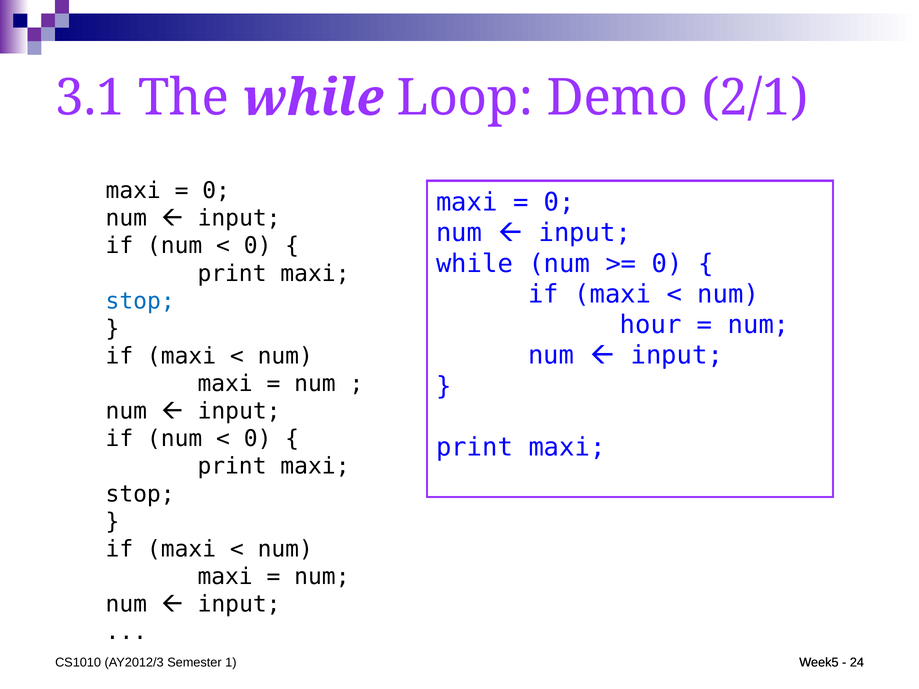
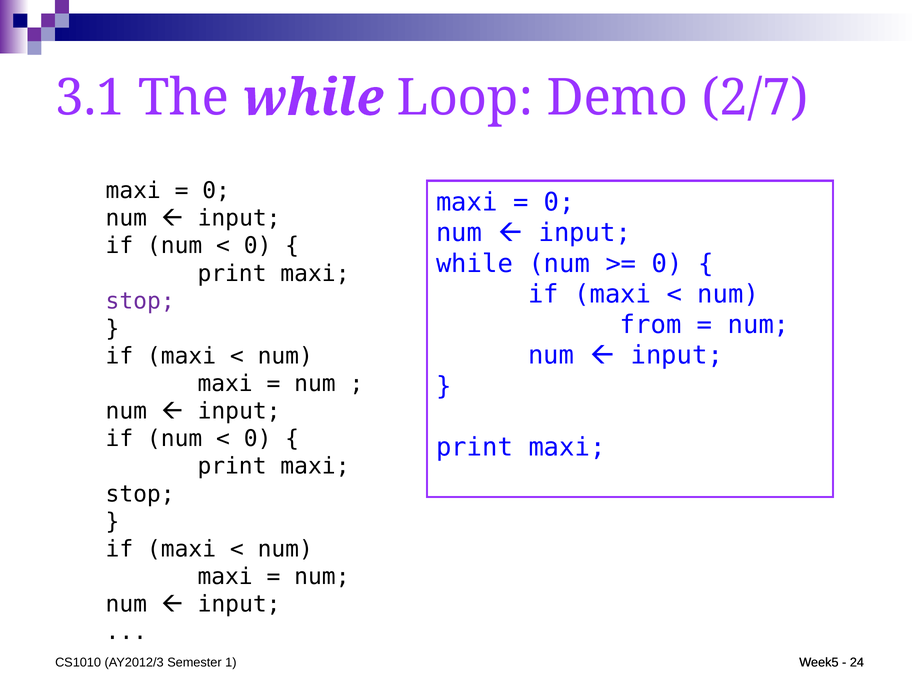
2/1: 2/1 -> 2/7
stop at (140, 301) colour: blue -> purple
hour: hour -> from
